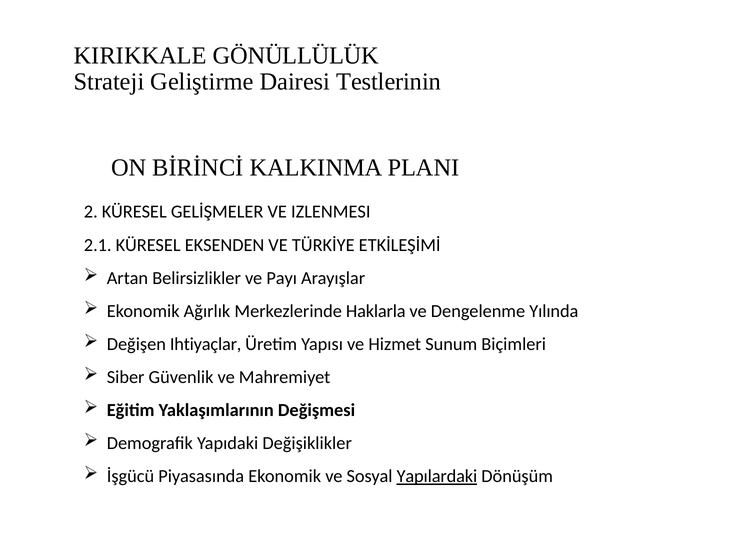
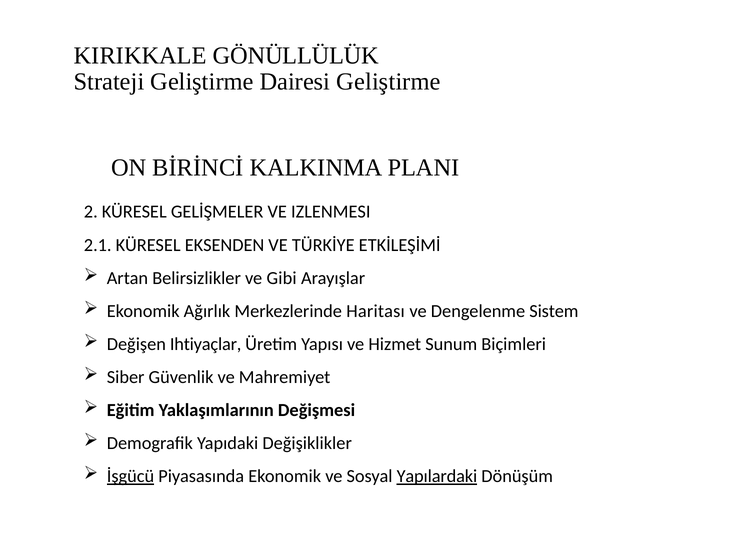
Dairesi Testlerinin: Testlerinin -> Geliştirme
Payı: Payı -> Gibi
Haklarla: Haklarla -> Haritası
Yılında: Yılında -> Sistem
İşgücü underline: none -> present
